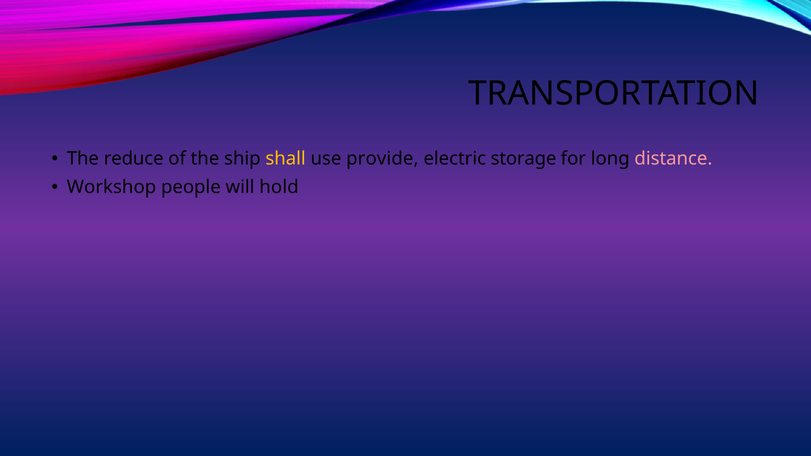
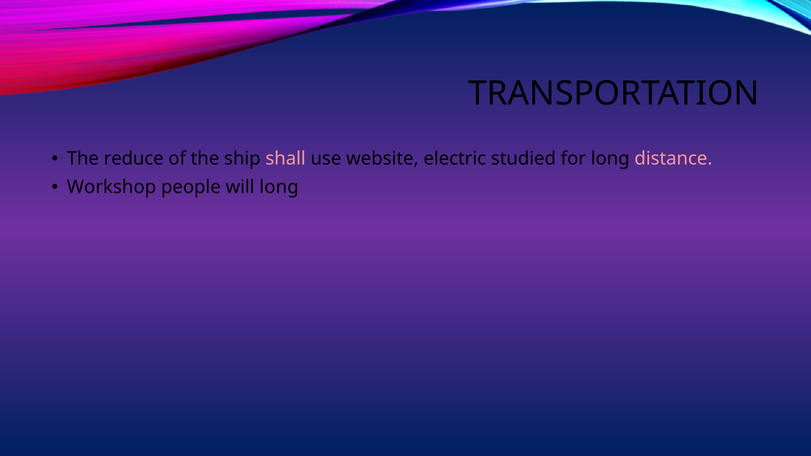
shall colour: yellow -> pink
provide: provide -> website
storage: storage -> studied
will hold: hold -> long
